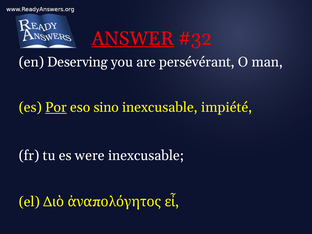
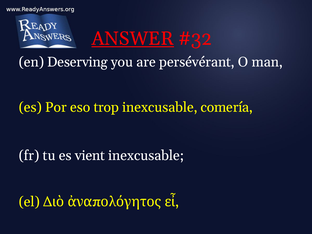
Por underline: present -> none
sino: sino -> trop
impiété: impiété -> comería
were: were -> vient
